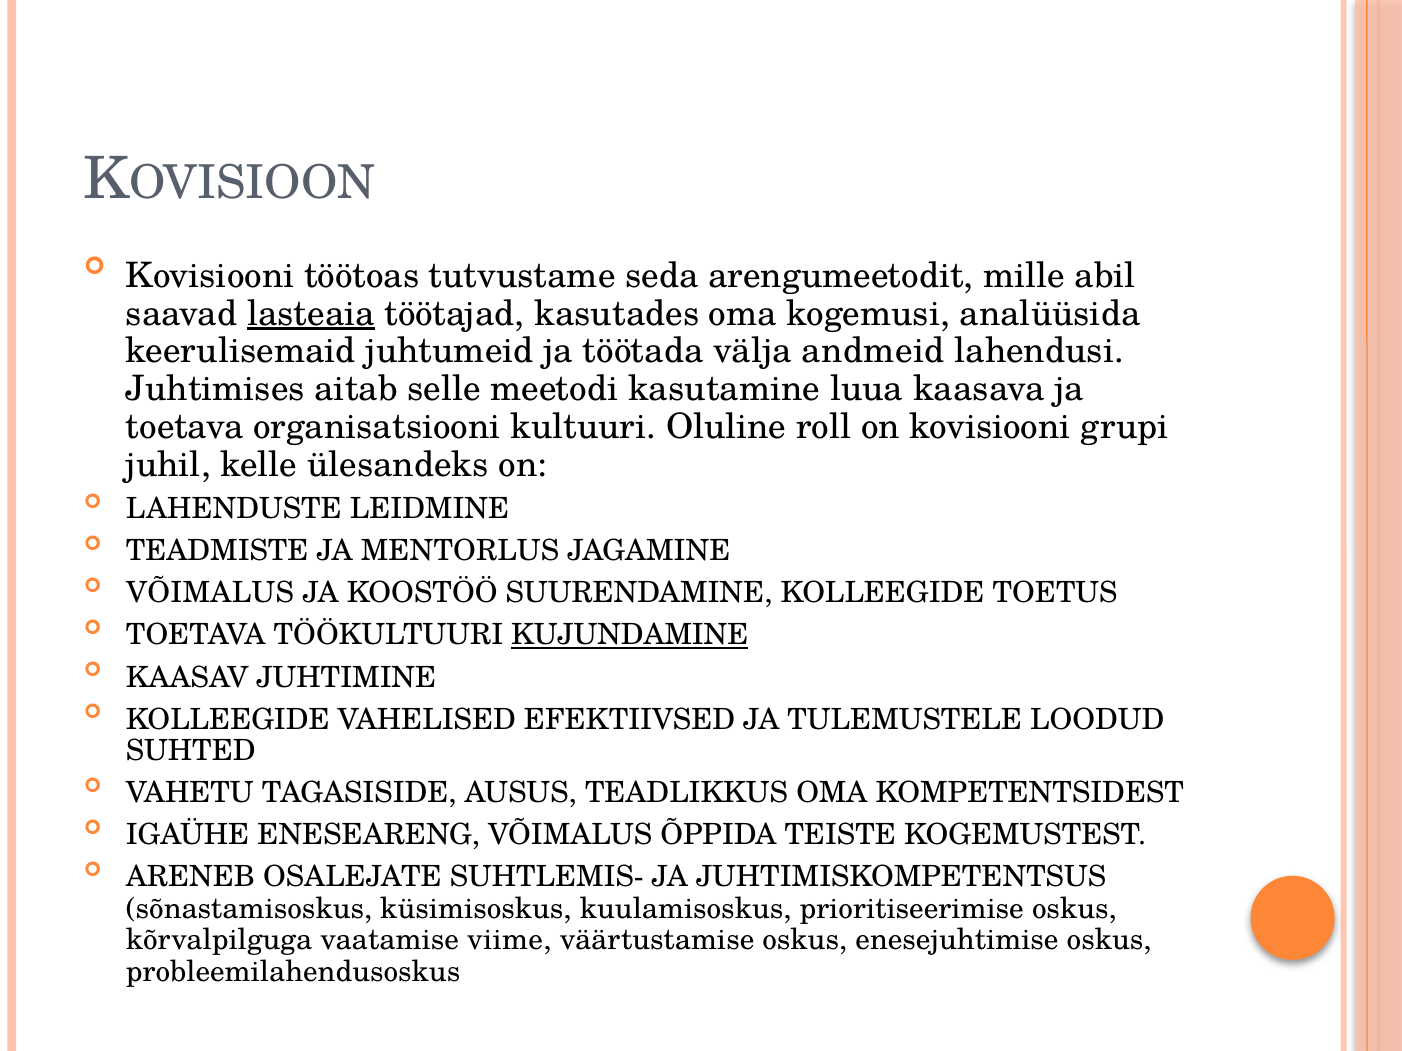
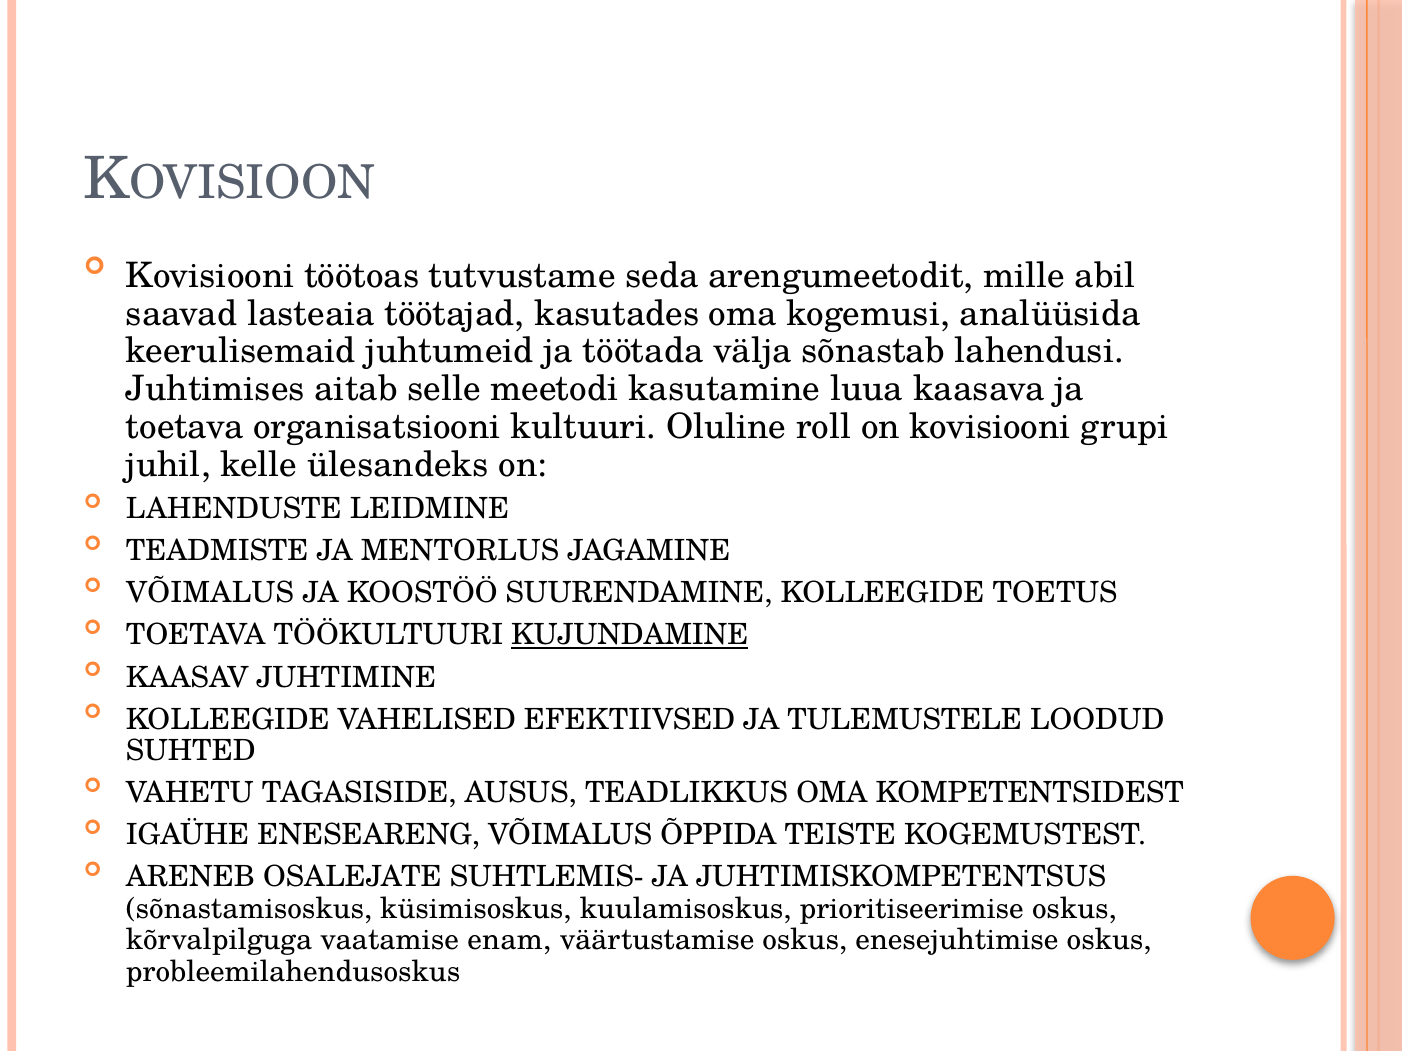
lasteaia underline: present -> none
andmeid: andmeid -> sõnastab
viime: viime -> enam
